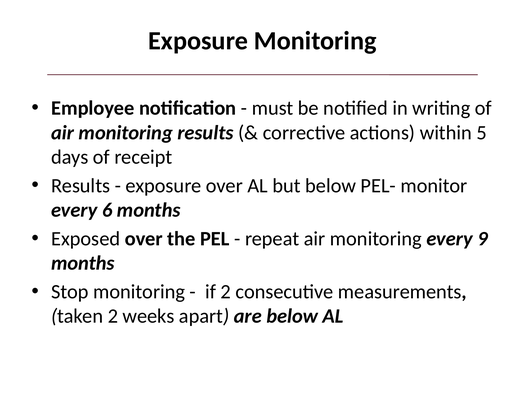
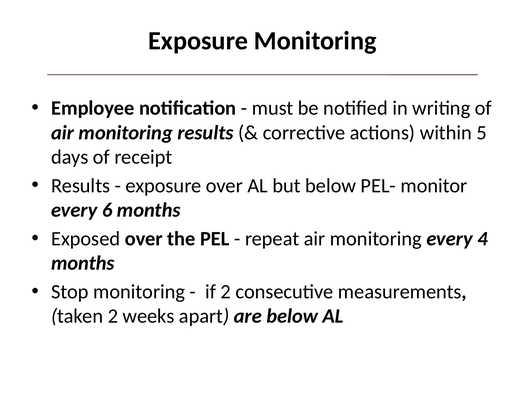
9: 9 -> 4
